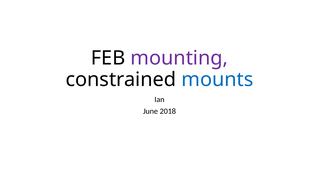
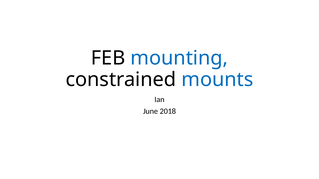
mounting colour: purple -> blue
